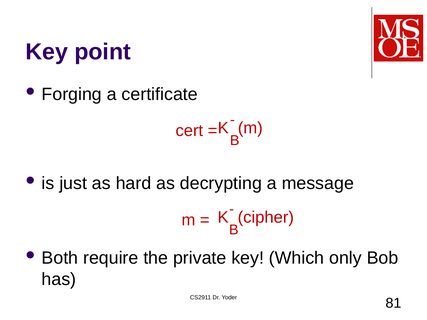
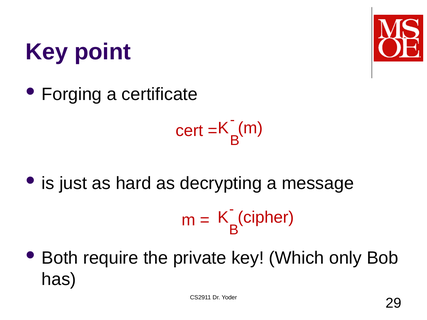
81: 81 -> 29
